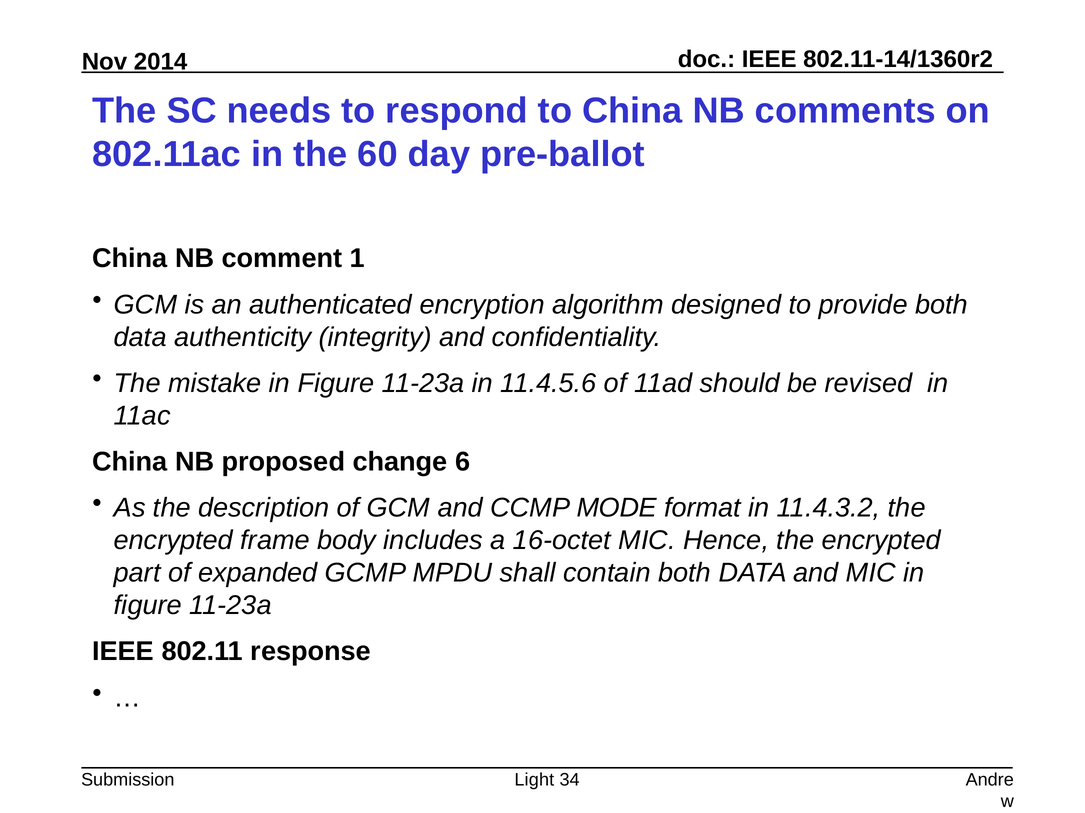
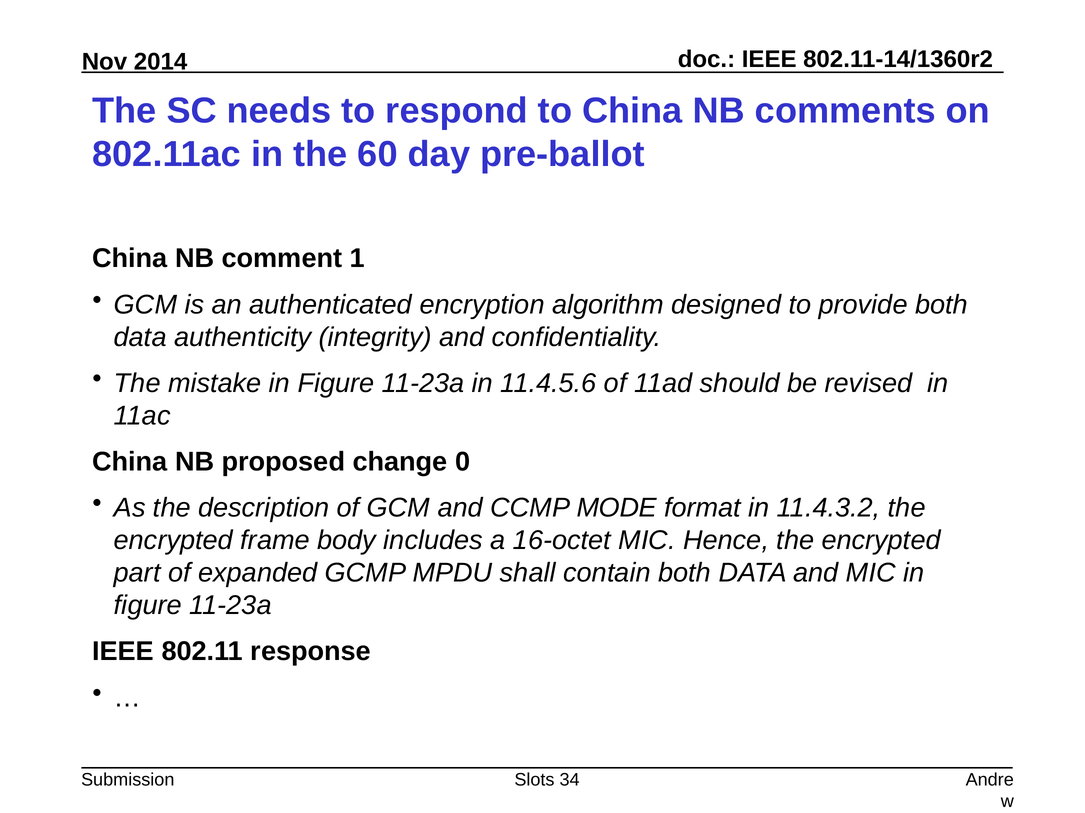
6: 6 -> 0
Light: Light -> Slots
